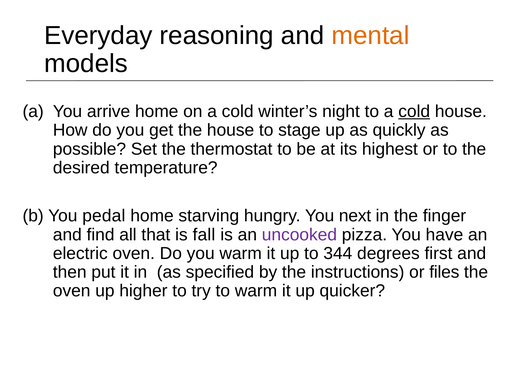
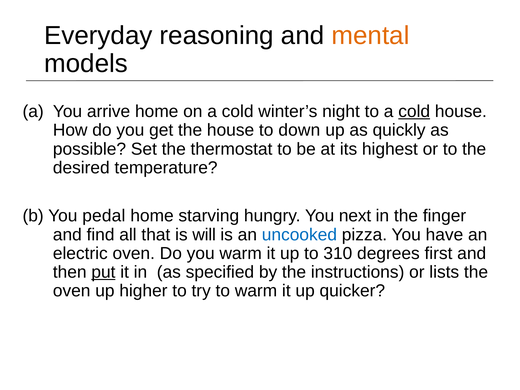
stage: stage -> down
fall: fall -> will
uncooked colour: purple -> blue
344: 344 -> 310
put underline: none -> present
files: files -> lists
